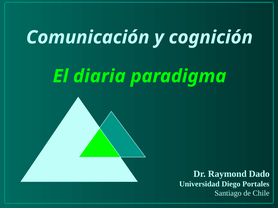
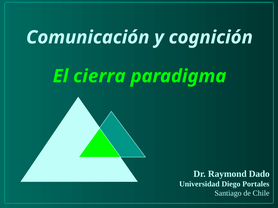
diaria: diaria -> cierra
